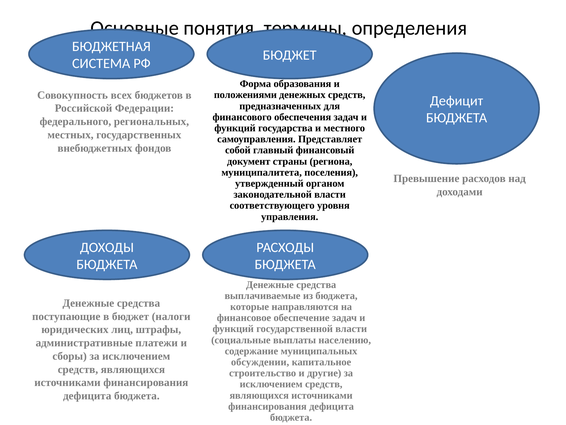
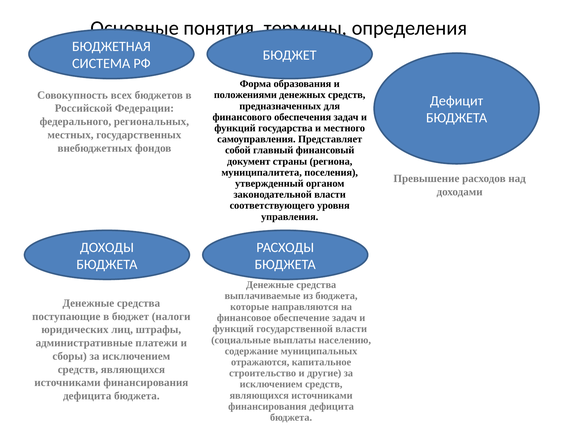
обсуждении: обсуждении -> отражаются
